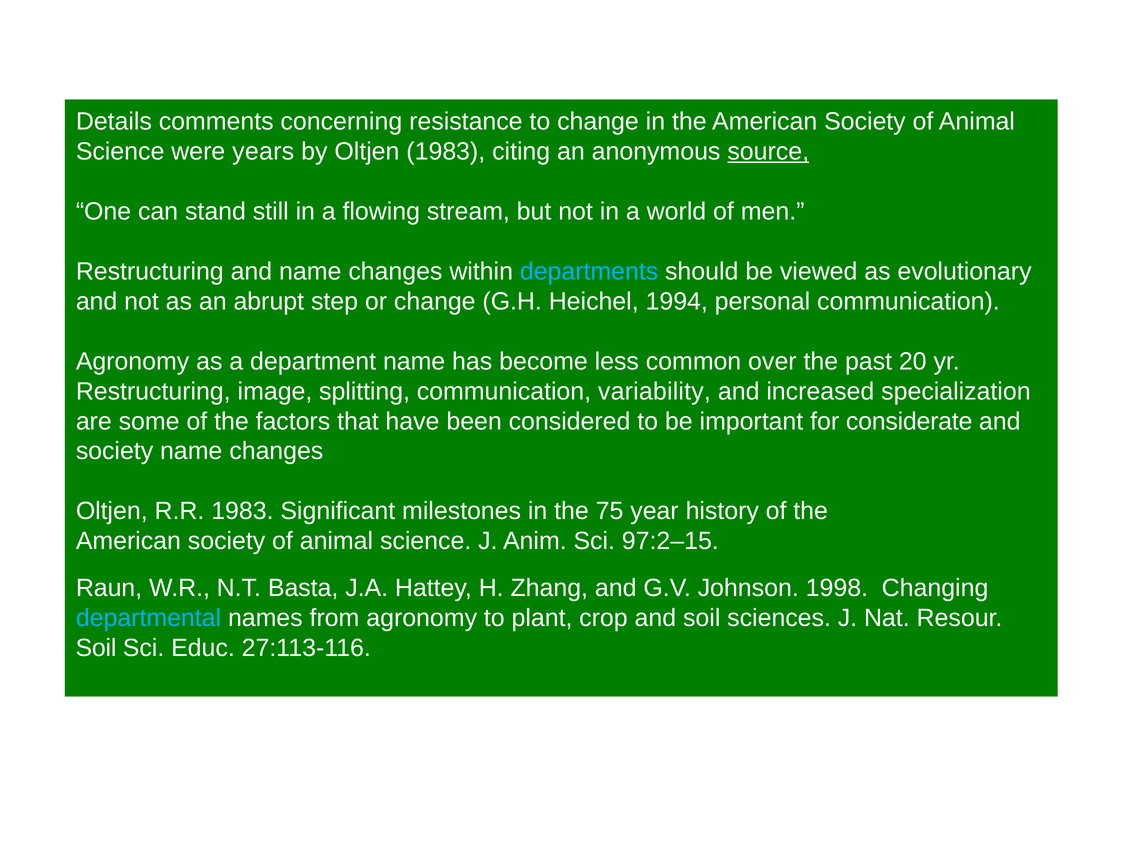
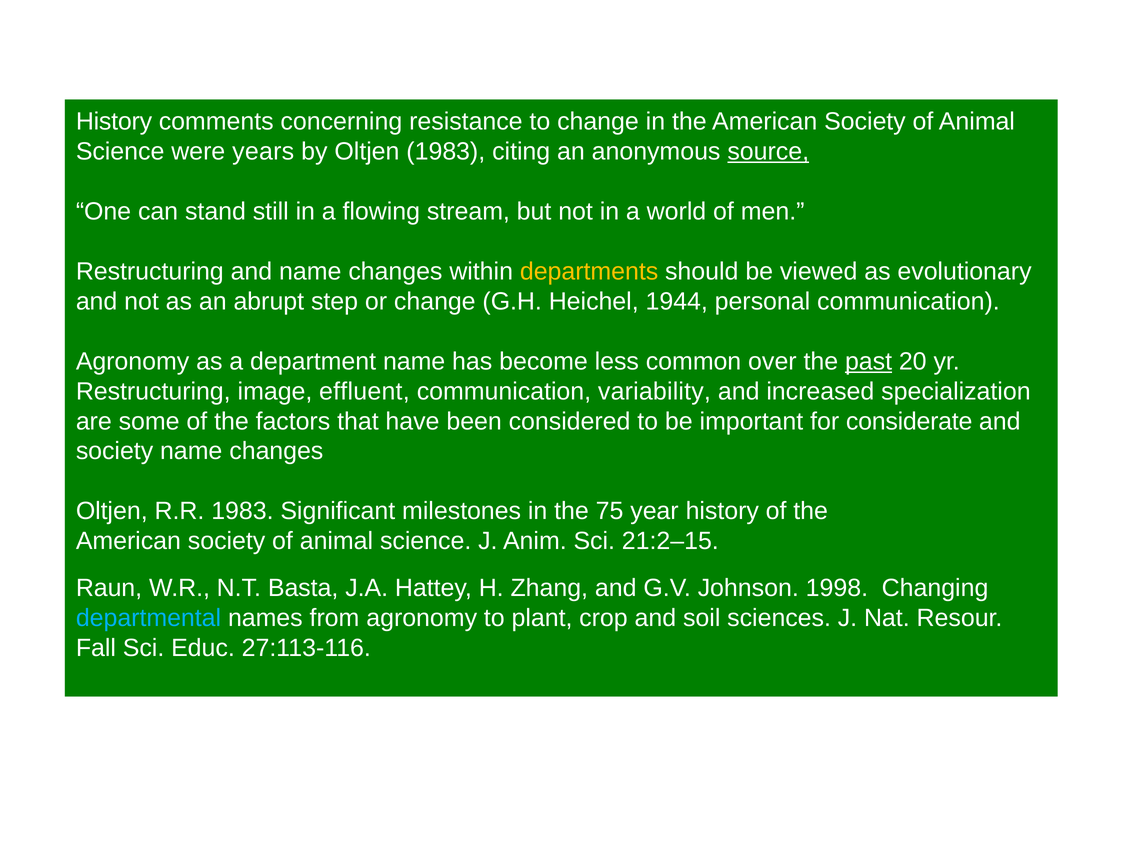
Details at (114, 122): Details -> History
departments colour: light blue -> yellow
1994: 1994 -> 1944
past underline: none -> present
splitting: splitting -> effluent
97:2–15: 97:2–15 -> 21:2–15
Soil at (96, 648): Soil -> Fall
